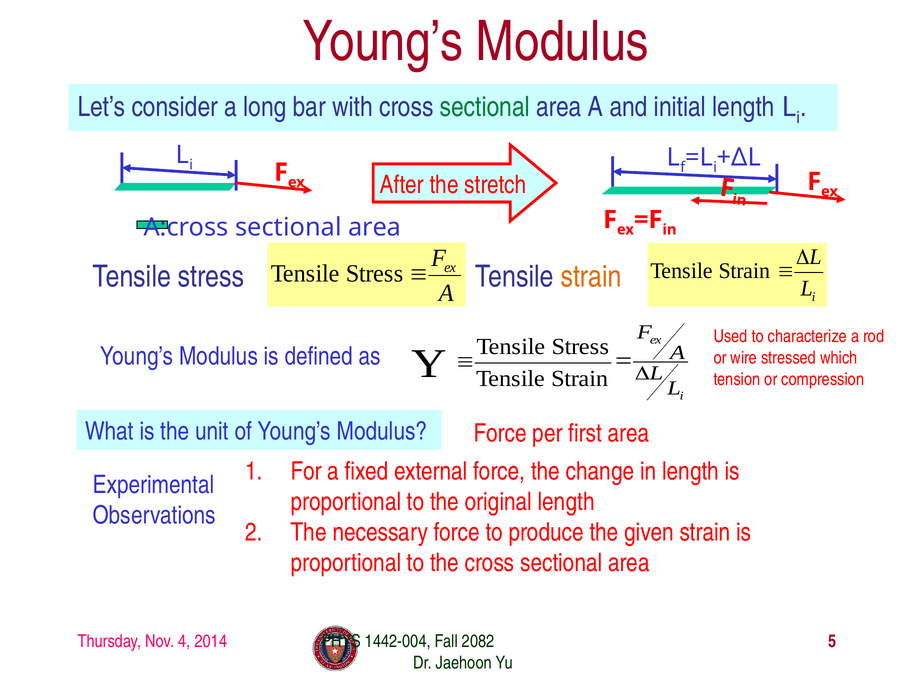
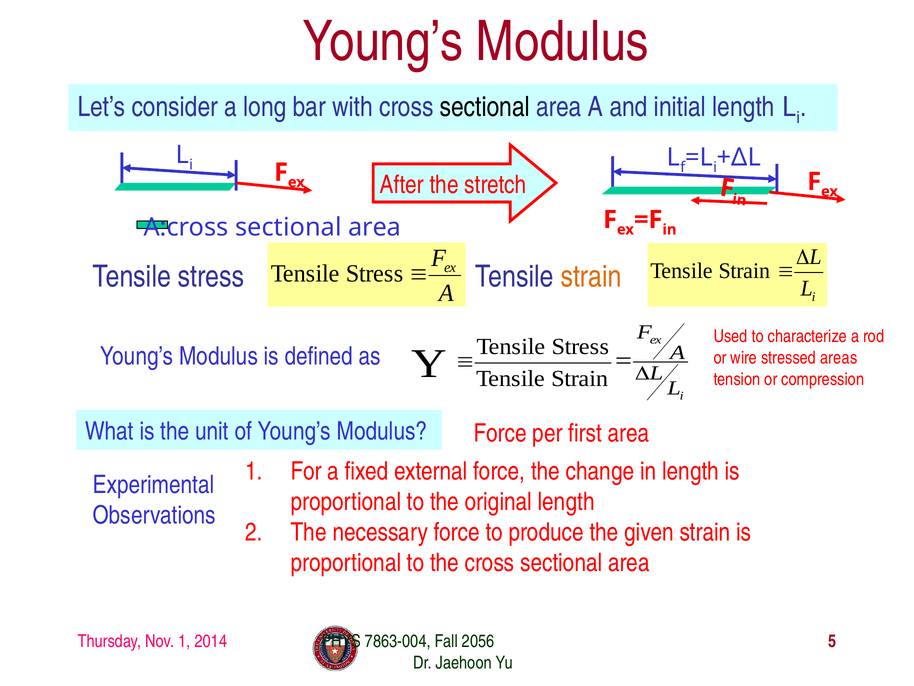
sectional at (485, 107) colour: green -> black
which: which -> areas
Nov 4: 4 -> 1
1442-004: 1442-004 -> 7863-004
2082: 2082 -> 2056
